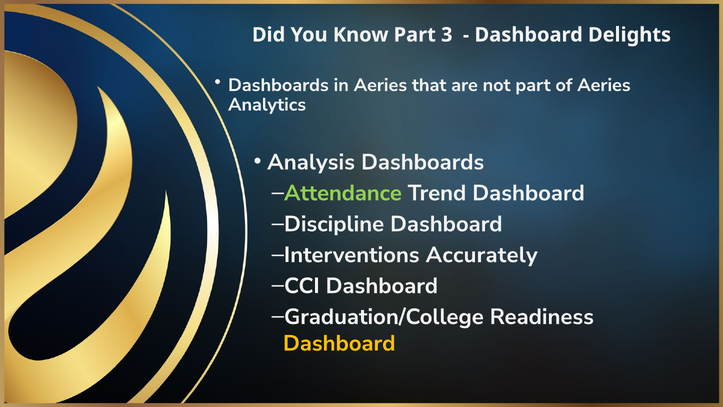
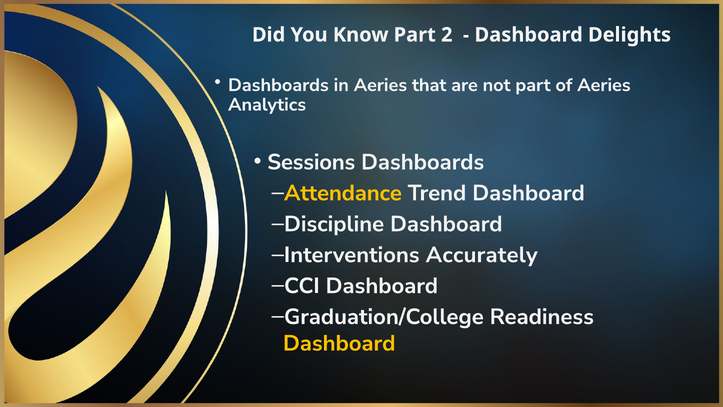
3: 3 -> 2
Analysis: Analysis -> Sessions
Attendance colour: light green -> yellow
